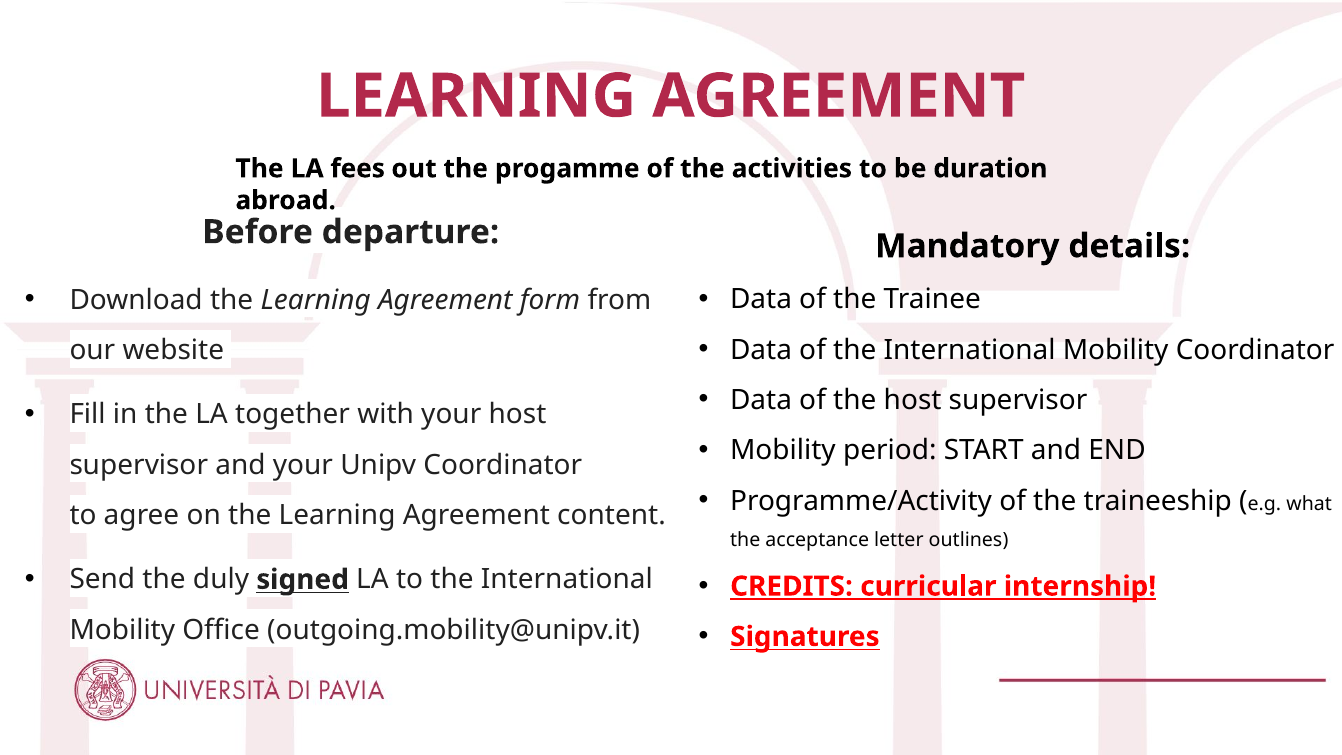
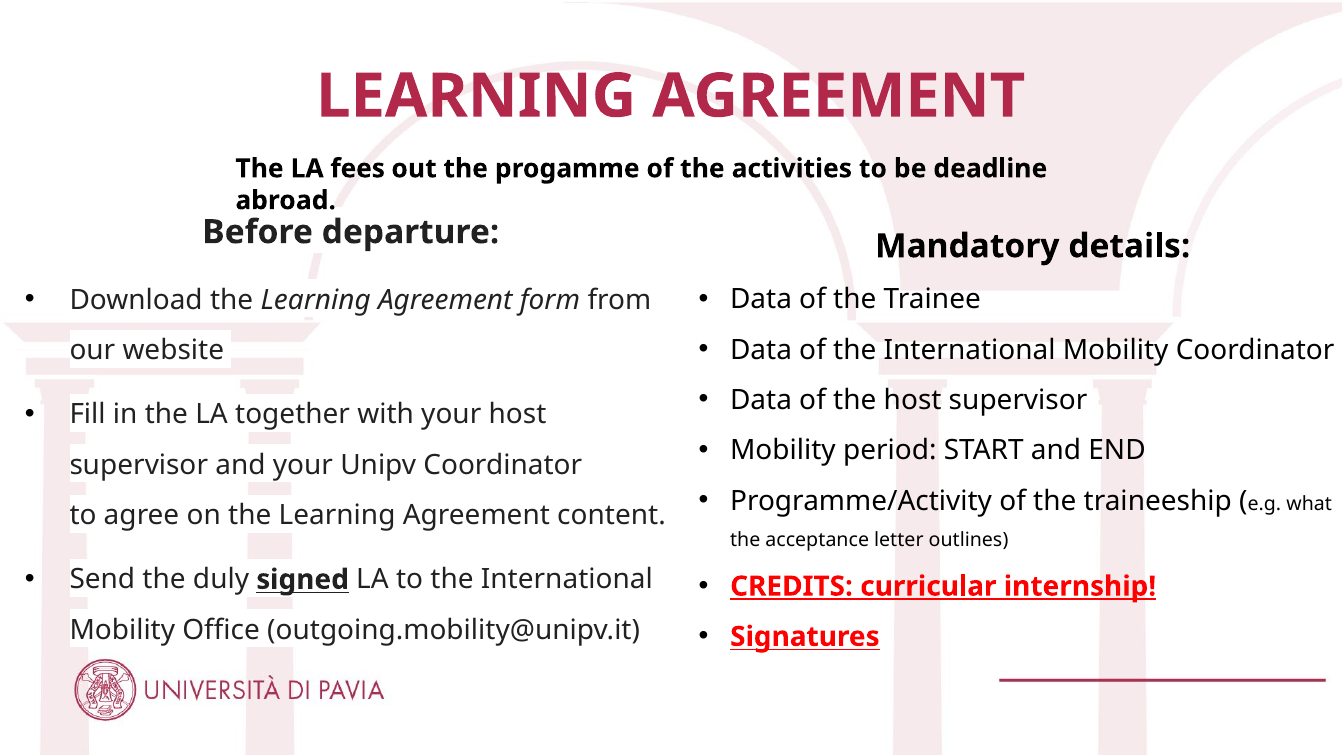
duration: duration -> deadline
